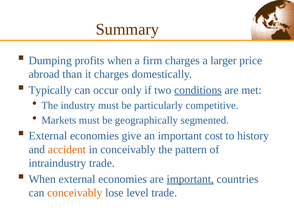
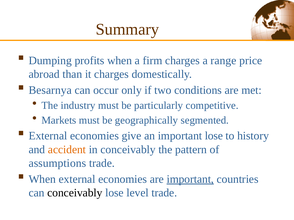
larger: larger -> range
Typically: Typically -> Besarnya
conditions underline: present -> none
important cost: cost -> lose
intraindustry: intraindustry -> assumptions
conceivably at (75, 193) colour: orange -> black
